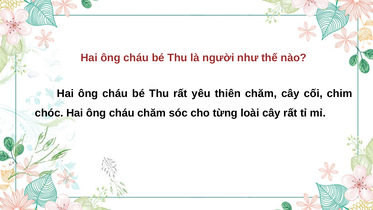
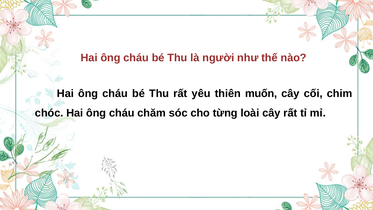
thiên chăm: chăm -> muốn
